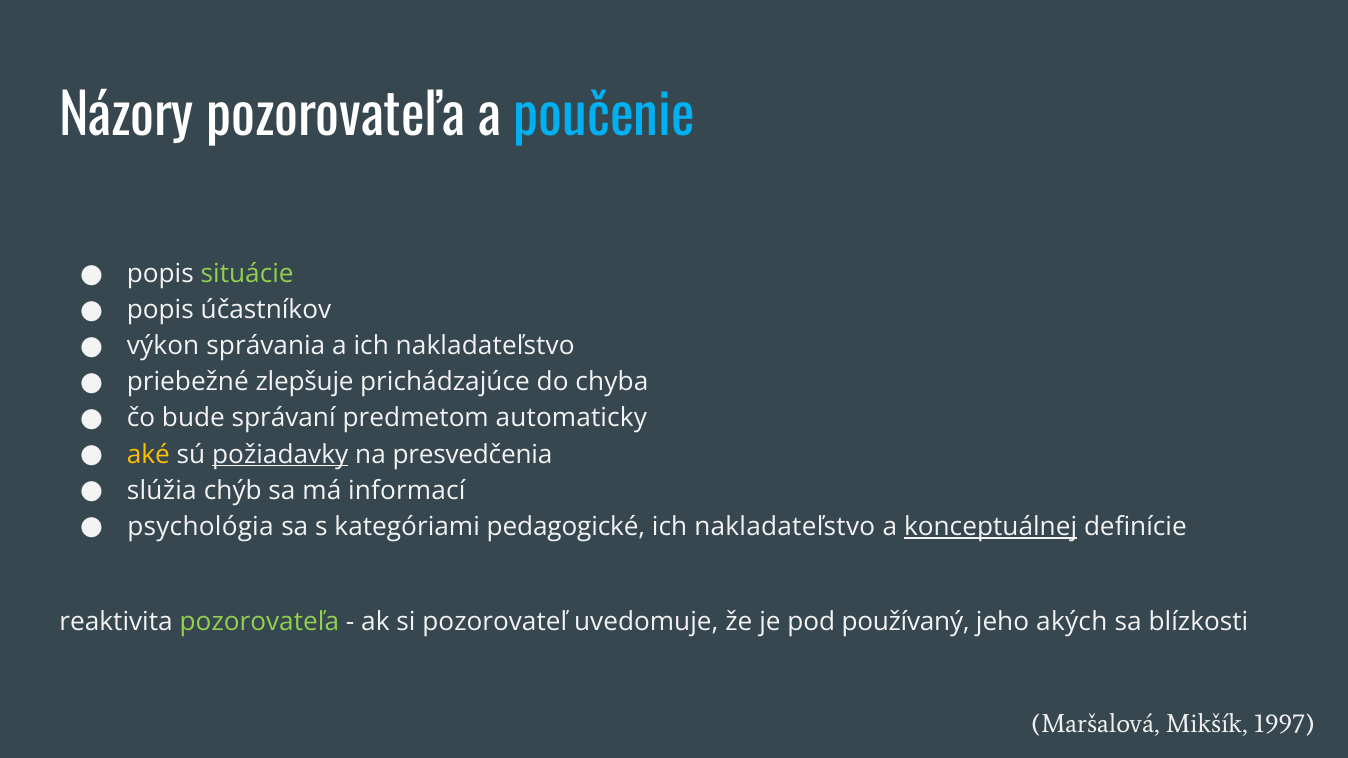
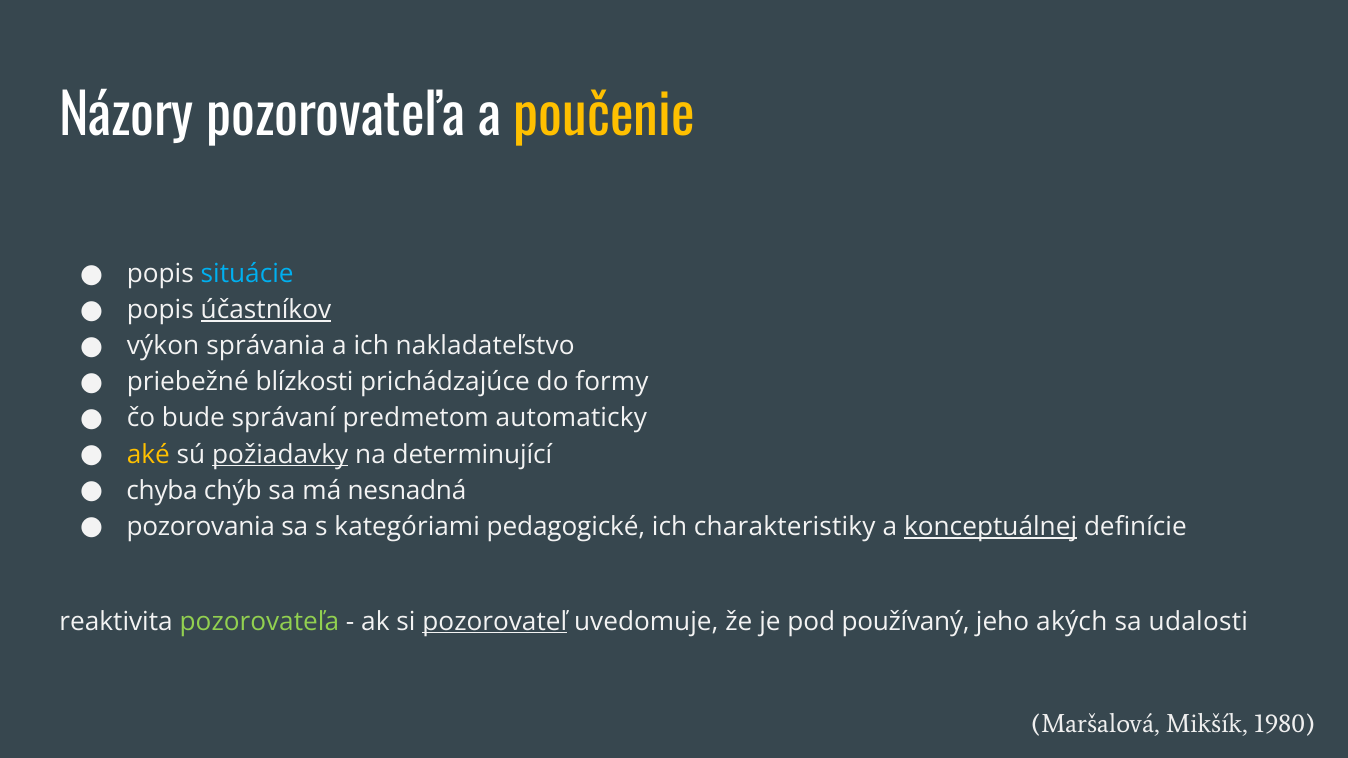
poučenie colour: light blue -> yellow
situácie colour: light green -> light blue
účastníkov underline: none -> present
zlepšuje: zlepšuje -> blízkosti
chyba: chyba -> formy
presvedčenia: presvedčenia -> determinující
slúžia: slúžia -> chyba
informací: informací -> nesnadná
psychológia: psychológia -> pozorovania
nakladateľstvo at (785, 527): nakladateľstvo -> charakteristiky
pozorovateľ underline: none -> present
blízkosti: blízkosti -> udalosti
1997: 1997 -> 1980
